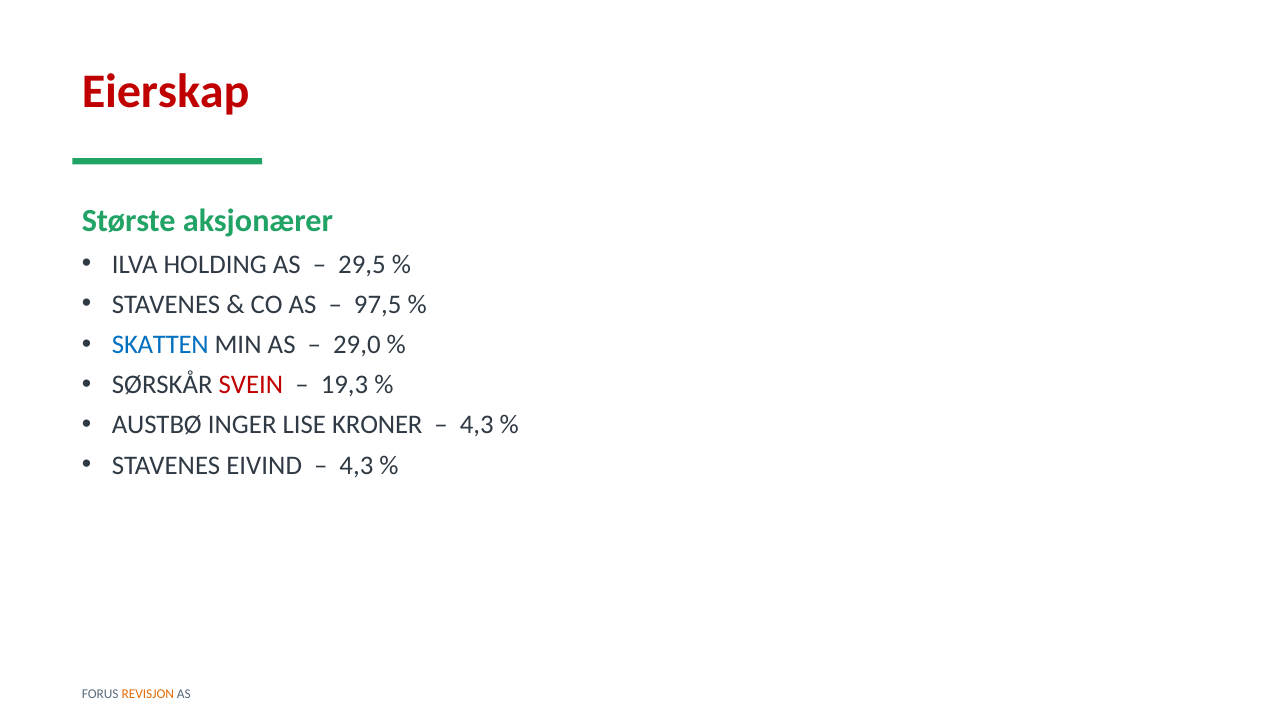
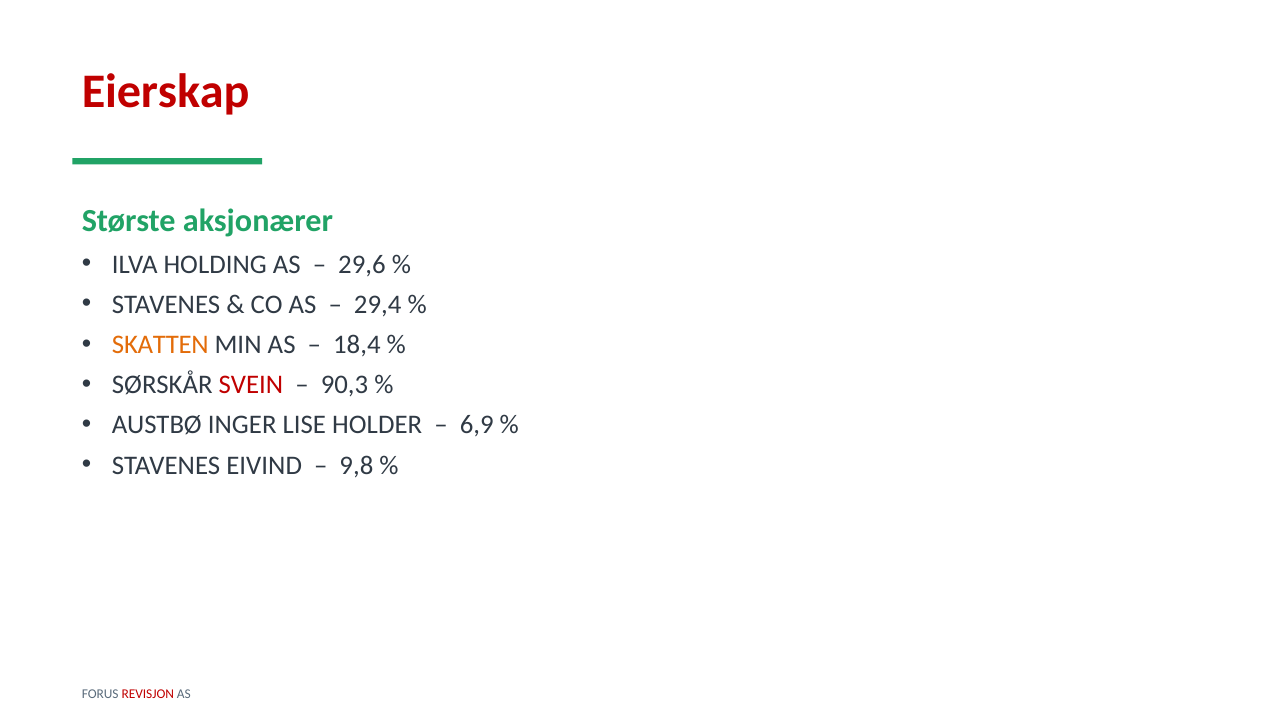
29,5: 29,5 -> 29,6
97,5: 97,5 -> 29,4
SKATTEN colour: blue -> orange
29,0: 29,0 -> 18,4
19,3: 19,3 -> 90,3
KRONER: KRONER -> HOLDER
4,3 at (477, 425): 4,3 -> 6,9
4,3 at (356, 466): 4,3 -> 9,8
REVISJON colour: orange -> red
